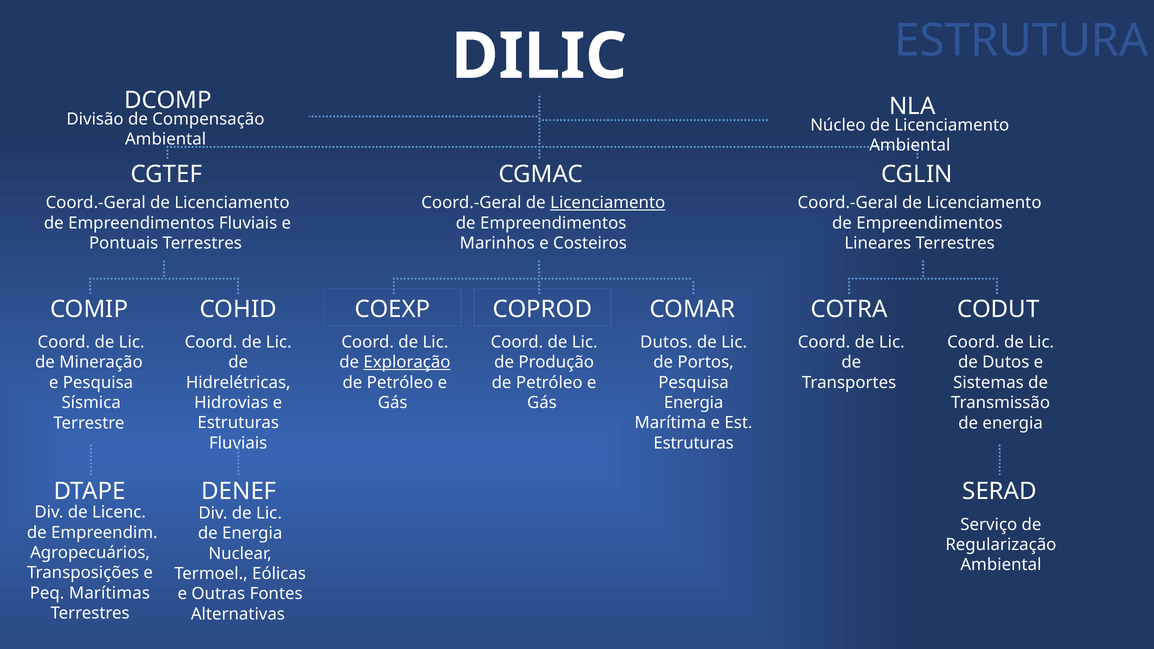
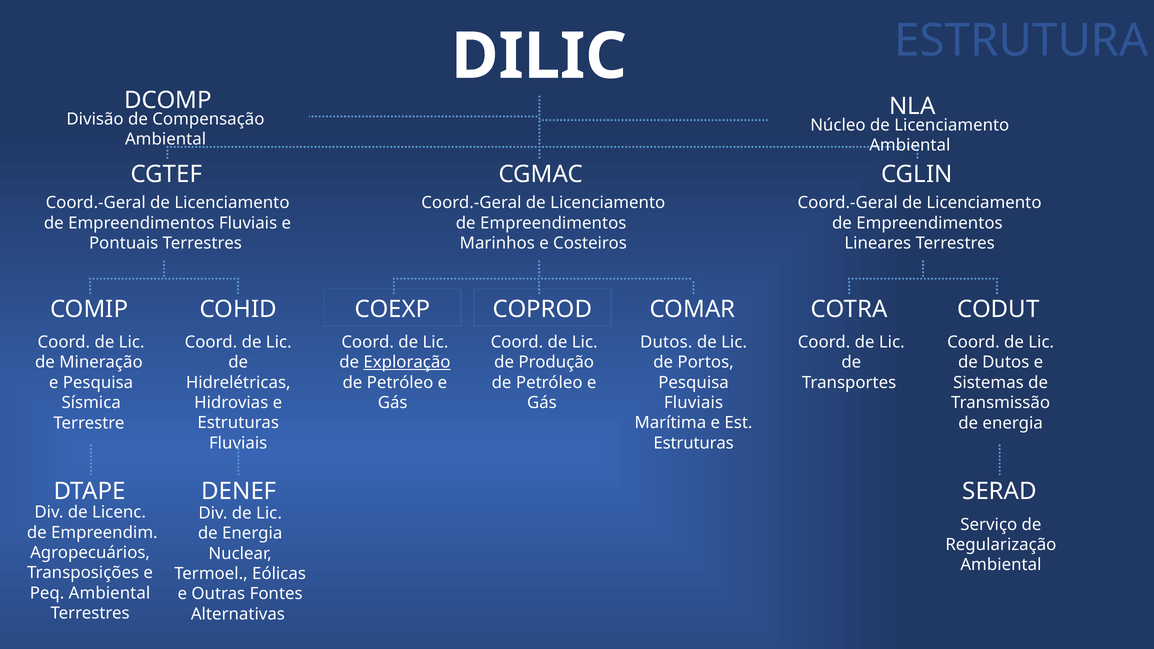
Licenciamento at (608, 203) underline: present -> none
Energia at (694, 403): Energia -> Fluviais
Peq Marítimas: Marítimas -> Ambiental
